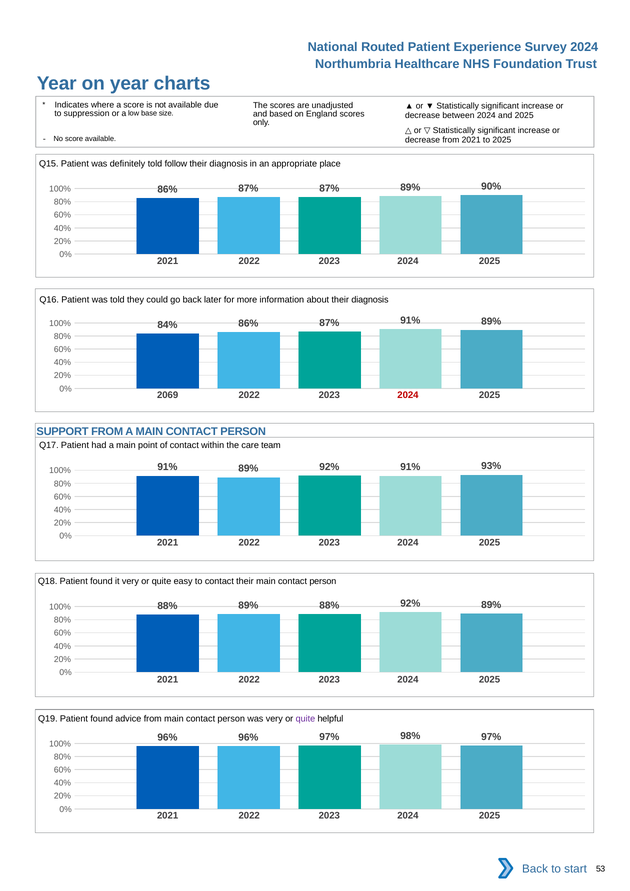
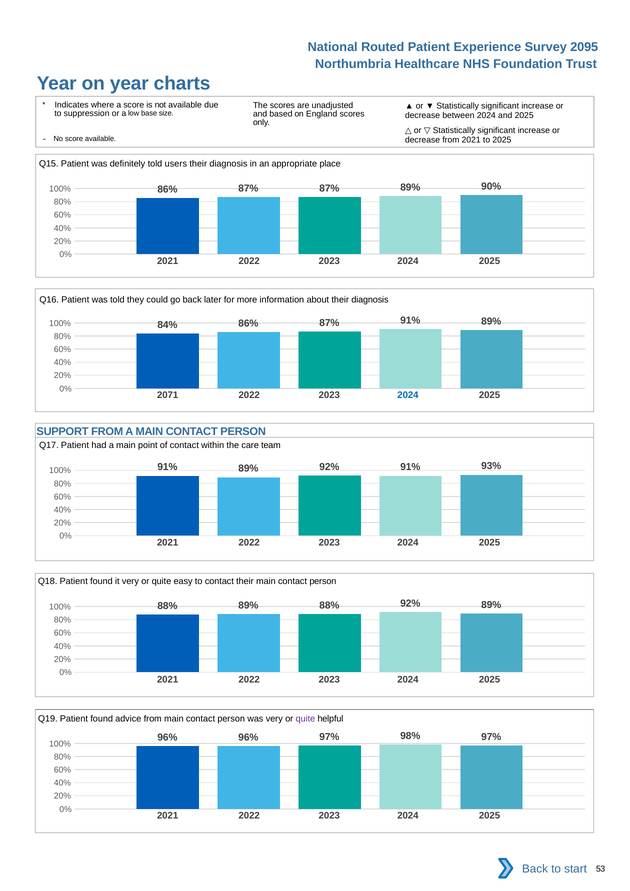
Survey 2024: 2024 -> 2095
follow: follow -> users
2069: 2069 -> 2071
2024 at (408, 395) colour: red -> blue
